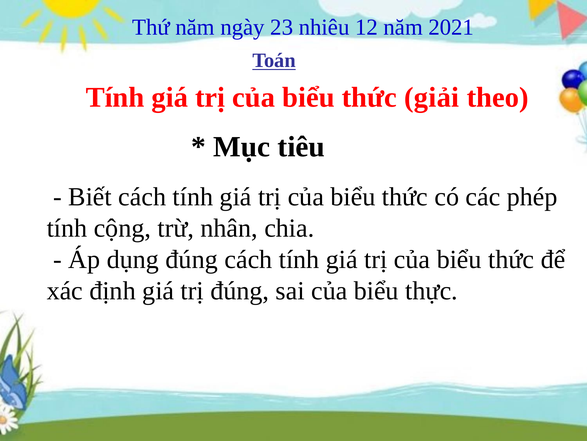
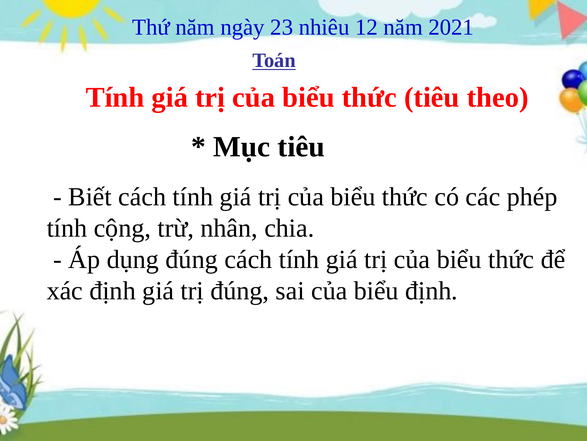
thức giải: giải -> tiêu
biểu thực: thực -> định
